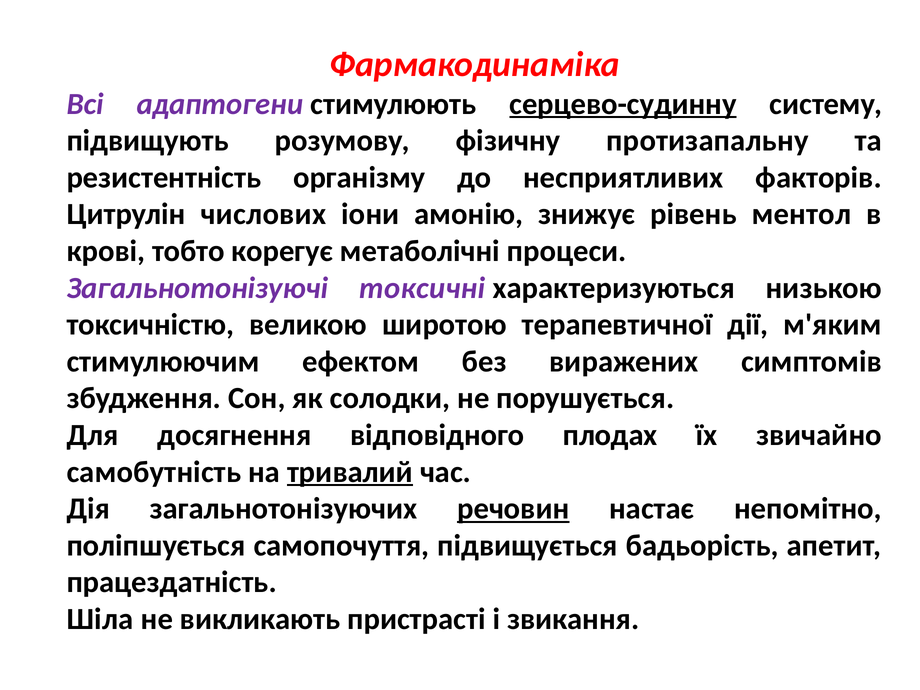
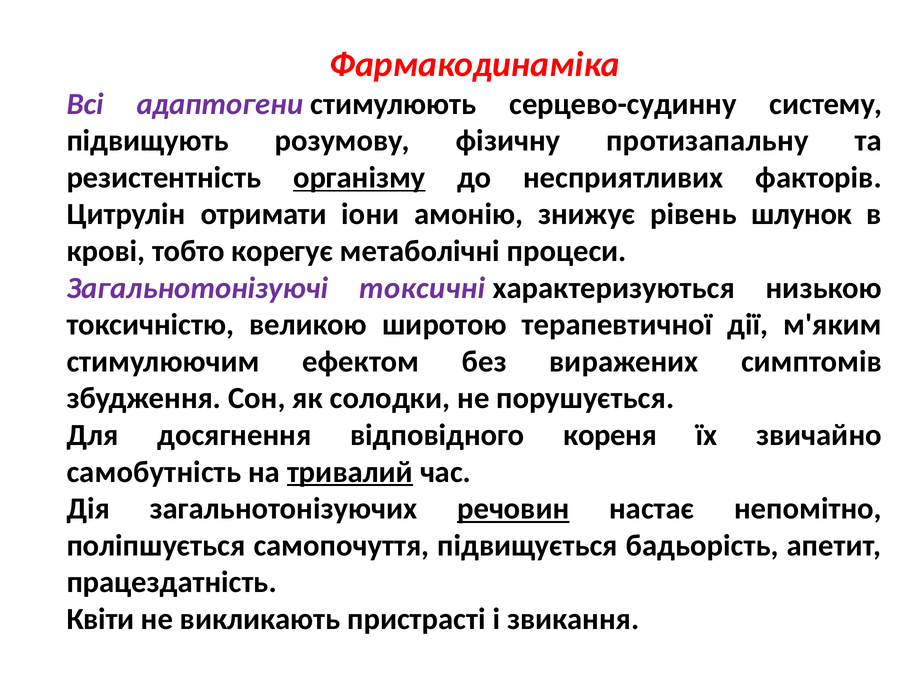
серцево-судинну underline: present -> none
організму underline: none -> present
числових: числових -> отримати
ментол: ментол -> шлунок
плодах: плодах -> кореня
Шіла: Шіла -> Квіти
